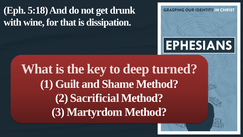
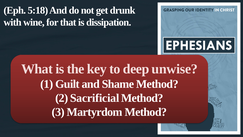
turned: turned -> unwise
